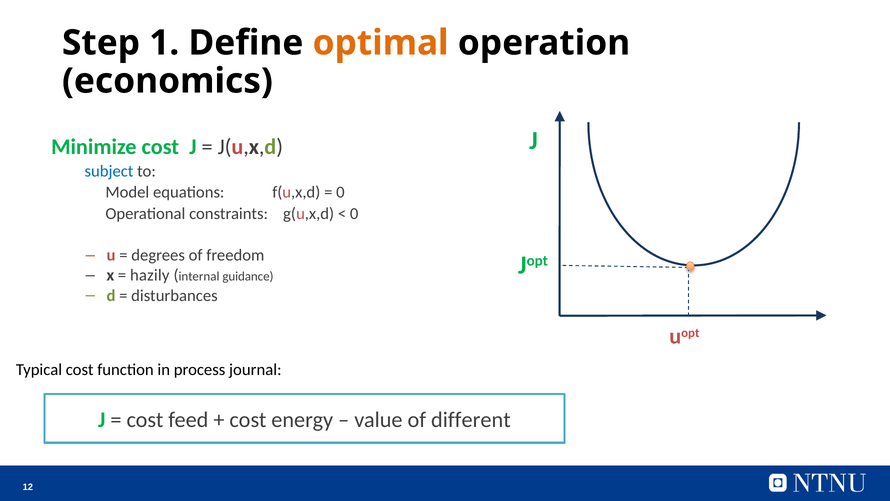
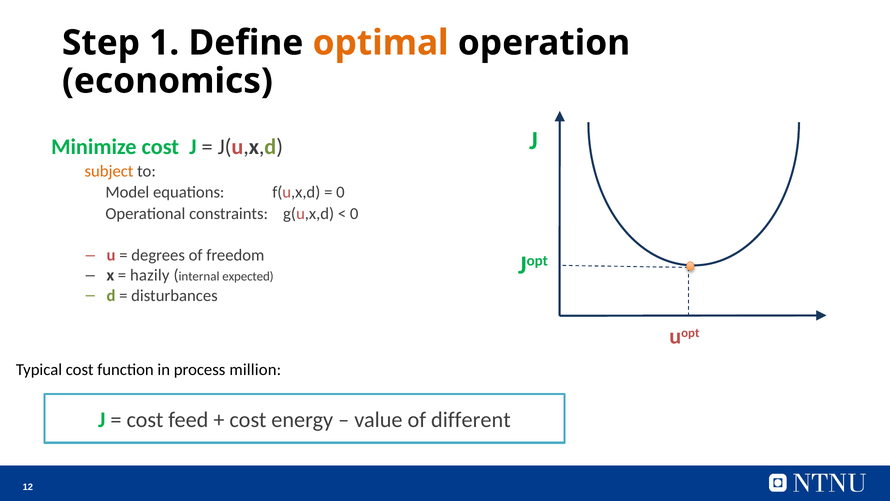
subject colour: blue -> orange
guidance: guidance -> expected
journal: journal -> million
